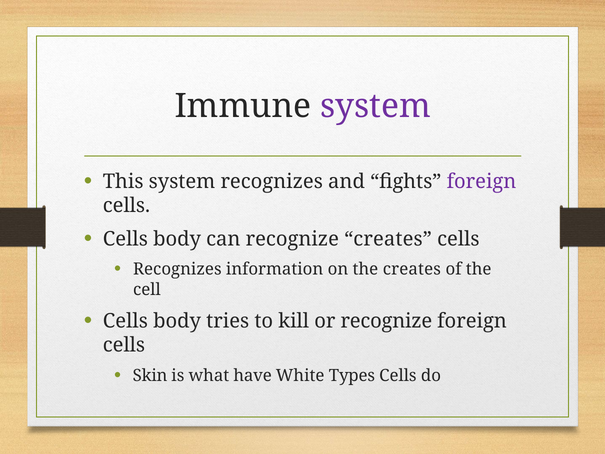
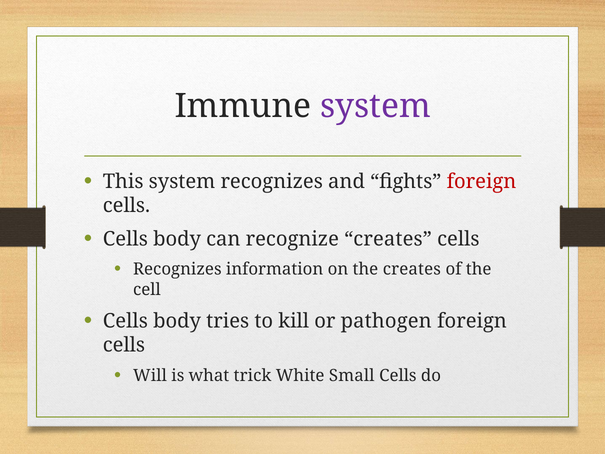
foreign at (482, 181) colour: purple -> red
or recognize: recognize -> pathogen
Skin: Skin -> Will
have: have -> trick
Types: Types -> Small
